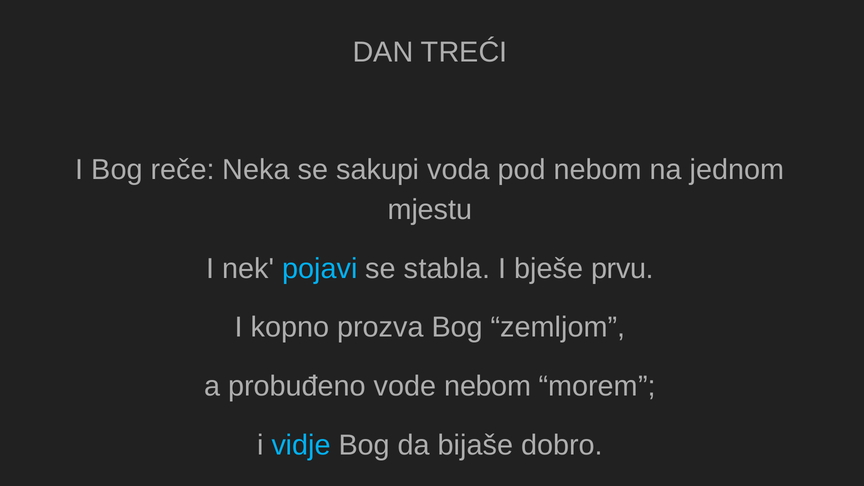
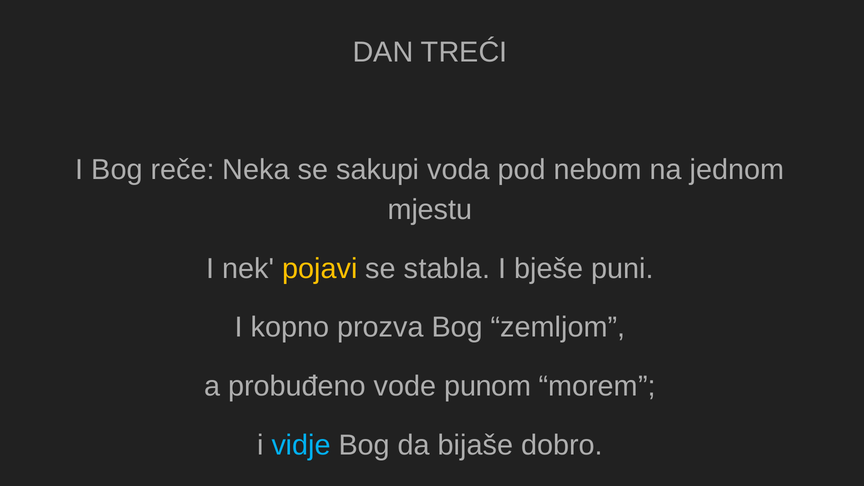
pojavi colour: light blue -> yellow
prvu: prvu -> puni
vode nebom: nebom -> punom
